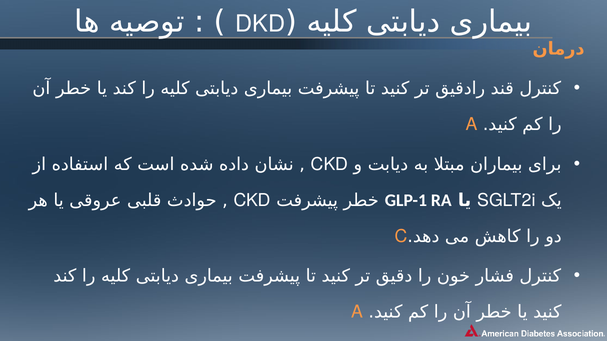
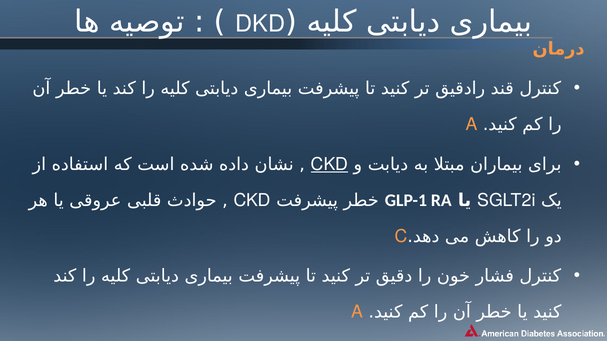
CKD at (329, 164) underline: none -> present
